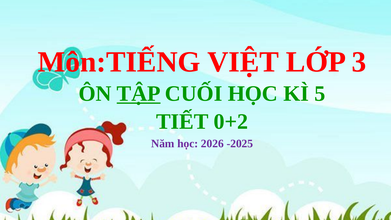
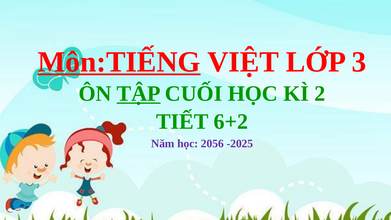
Môn:TIẾNG underline: none -> present
5: 5 -> 2
0+2: 0+2 -> 6+2
2026: 2026 -> 2056
